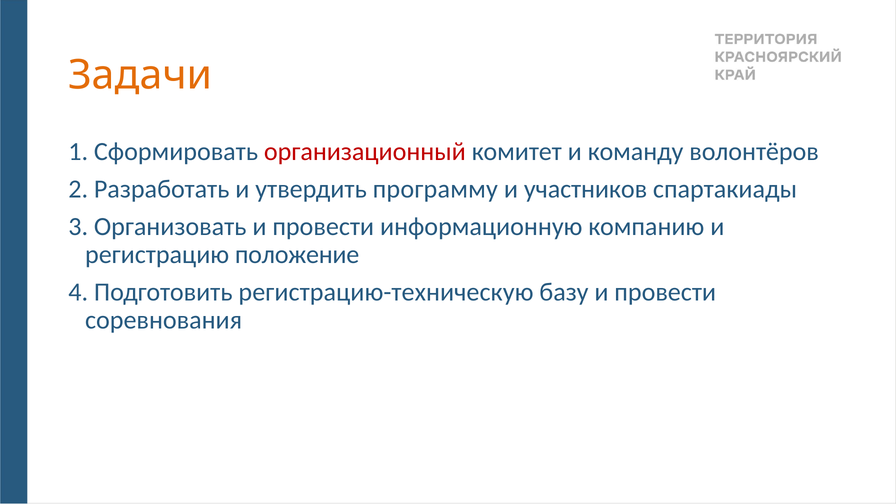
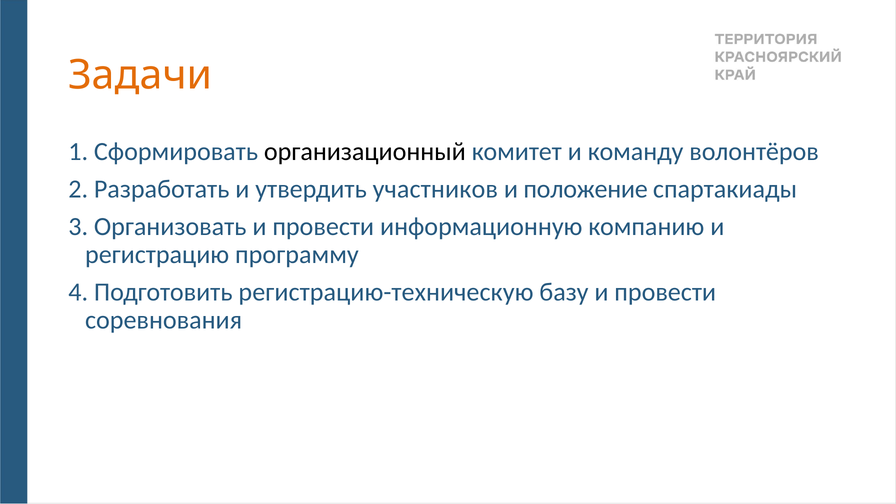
организационный colour: red -> black
программу: программу -> участников
участников: участников -> положение
положение: положение -> программу
